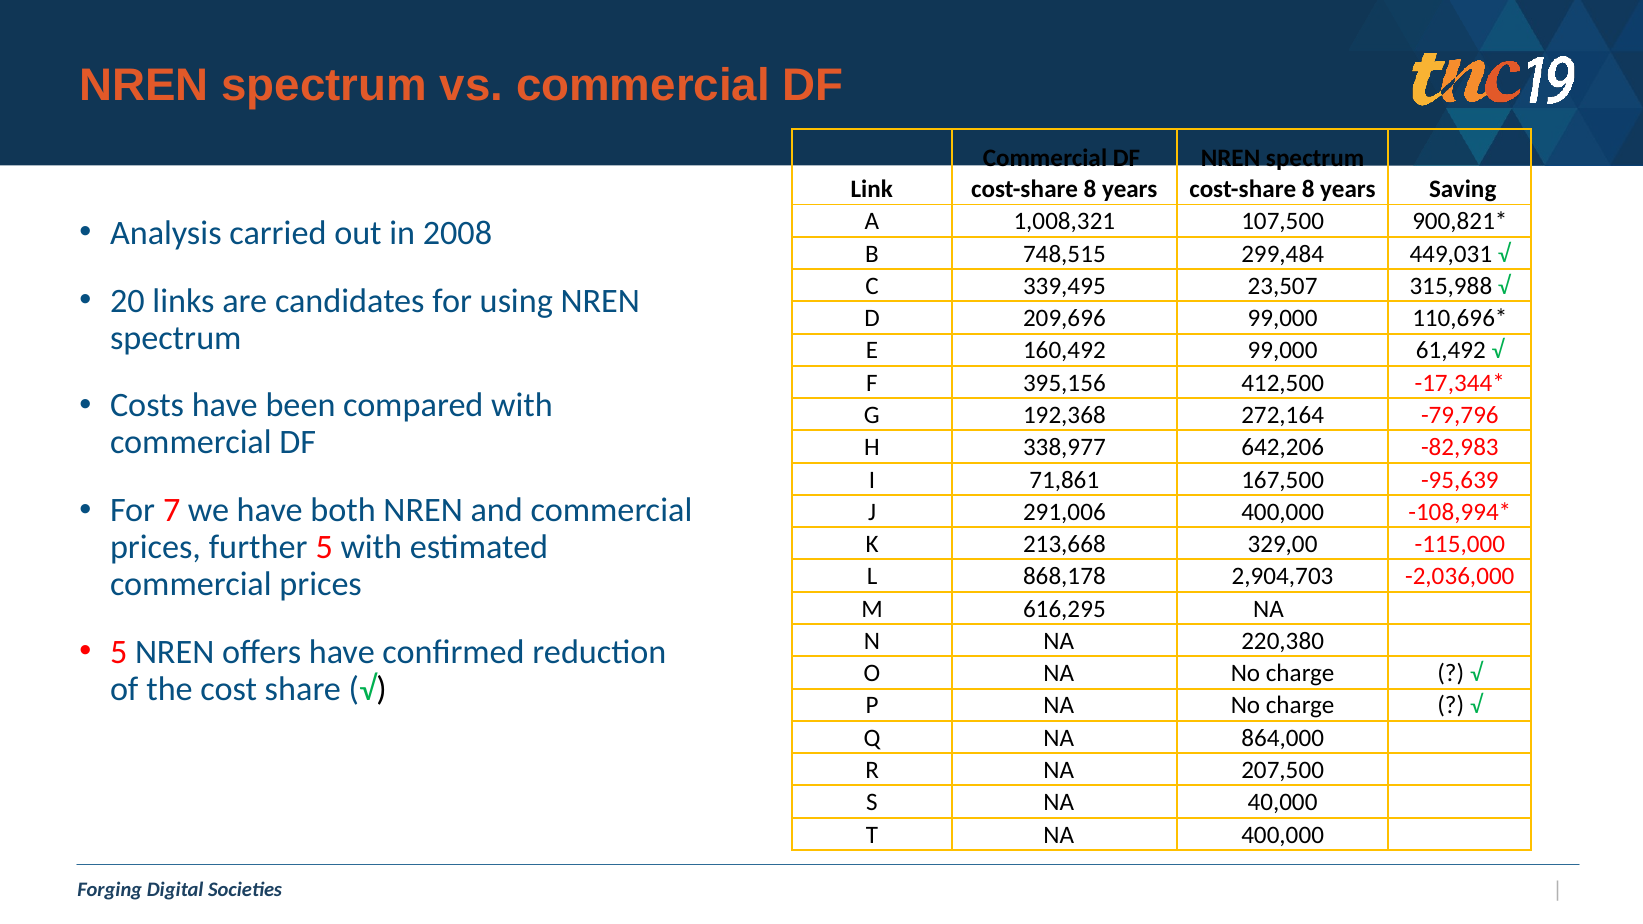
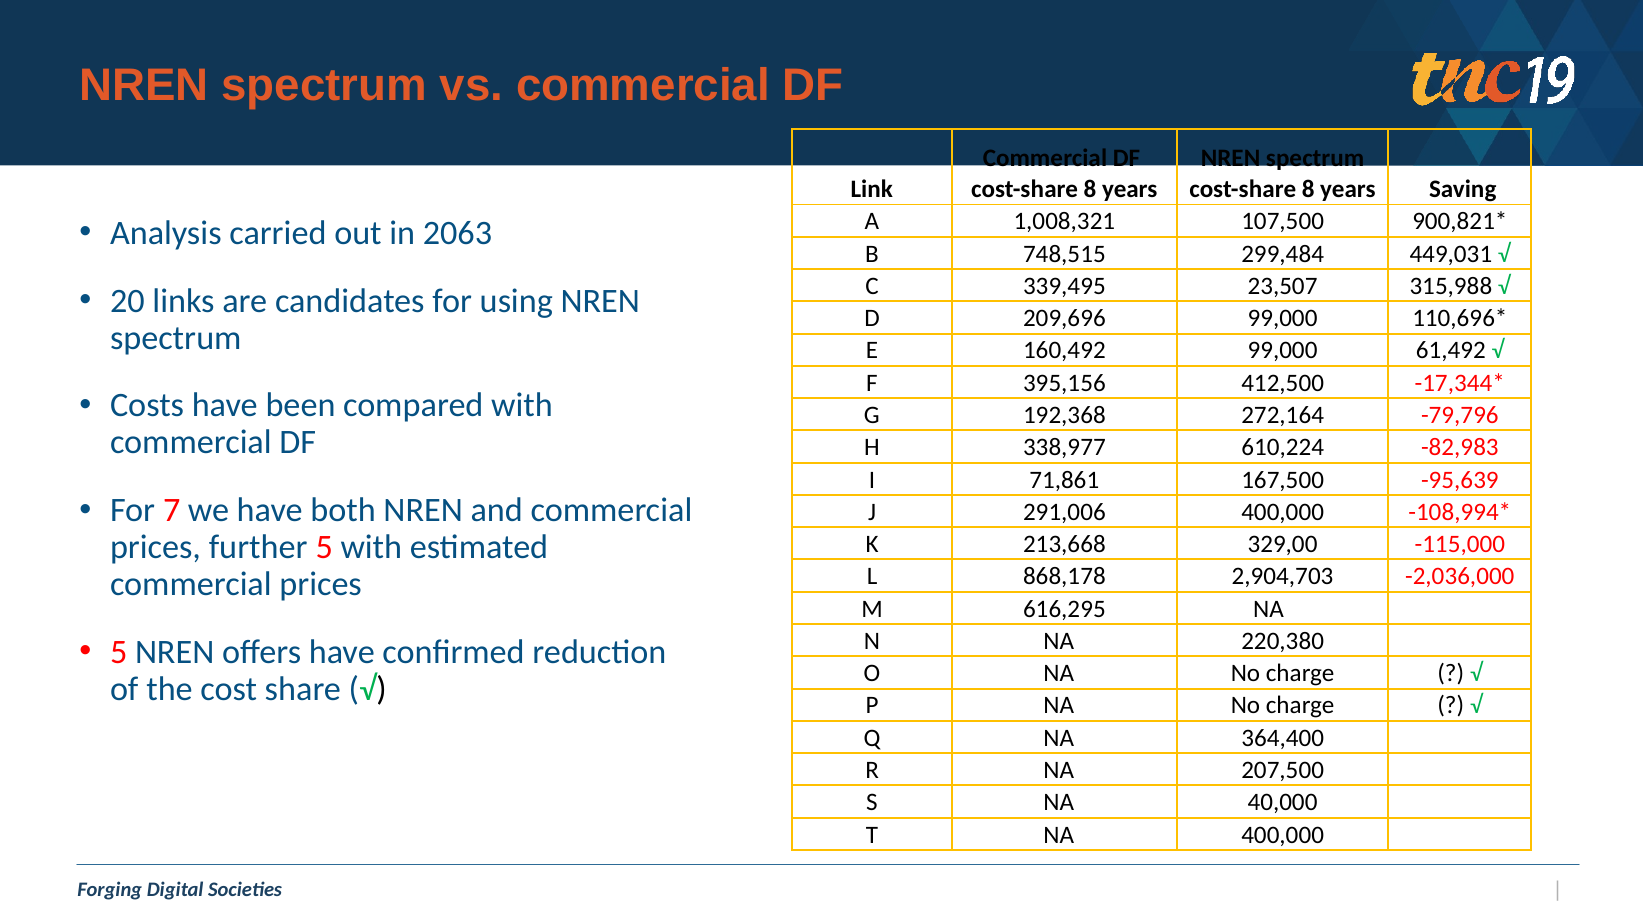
2008: 2008 -> 2063
642,206: 642,206 -> 610,224
864,000: 864,000 -> 364,400
